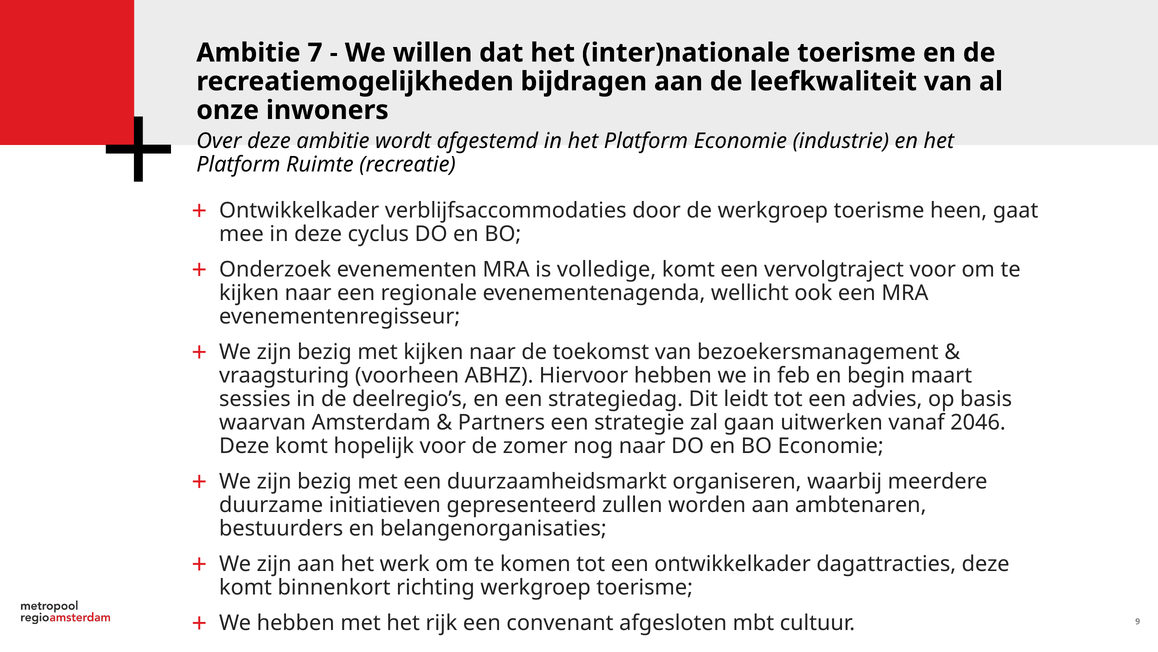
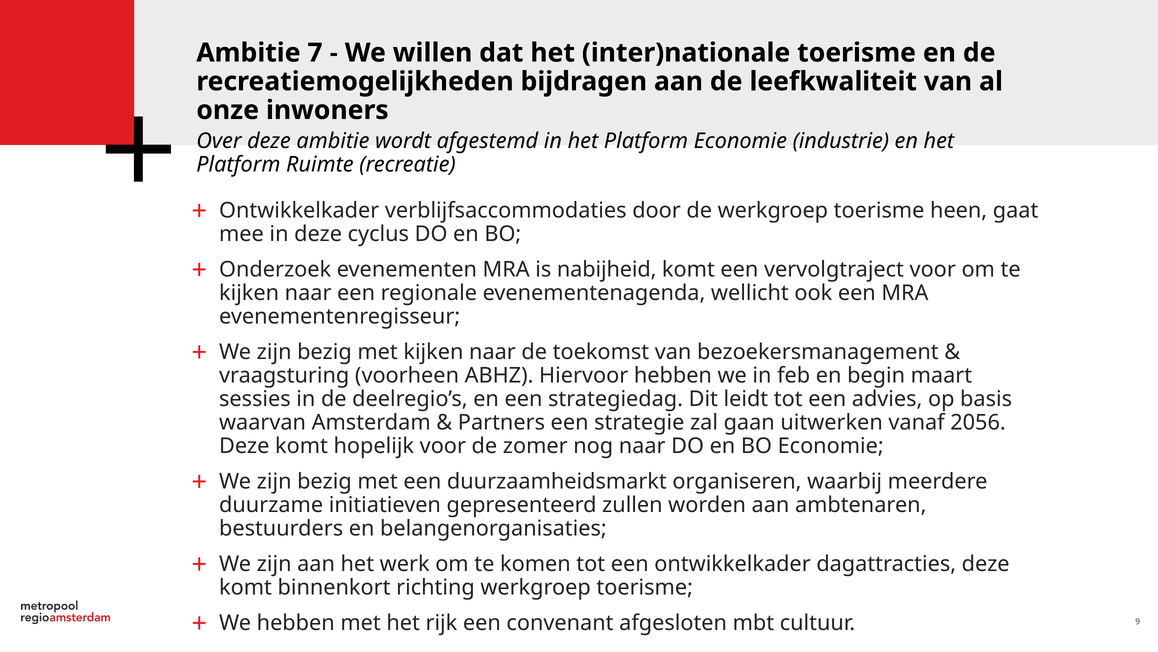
volledige: volledige -> nabijheid
2046: 2046 -> 2056
